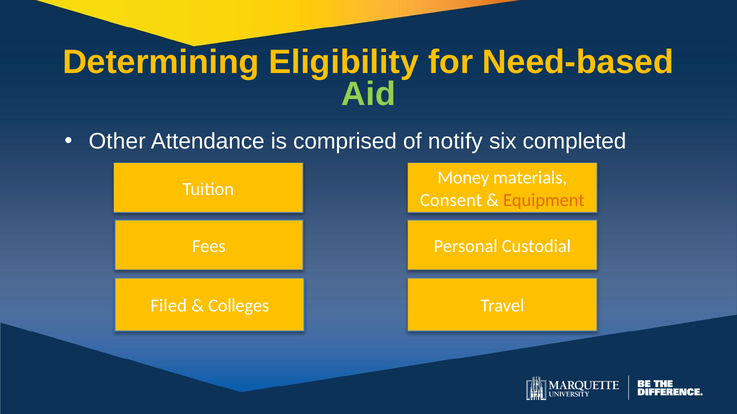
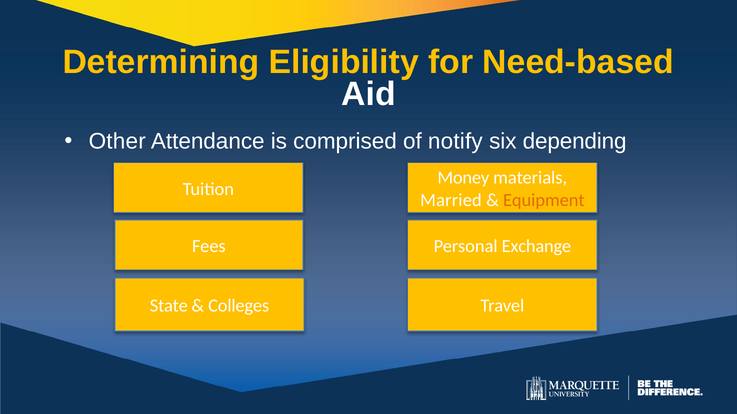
Aid colour: light green -> white
completed: completed -> depending
Consent: Consent -> Married
Custodial: Custodial -> Exchange
Filed: Filed -> State
